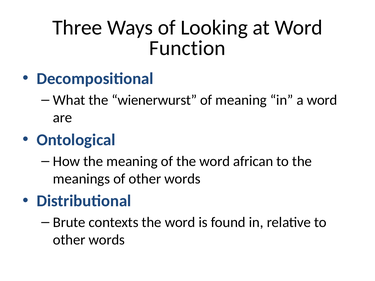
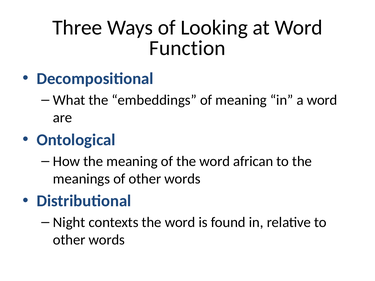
wienerwurst: wienerwurst -> embeddings
Brute: Brute -> Night
